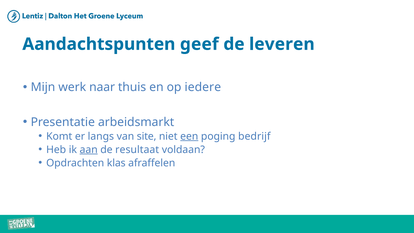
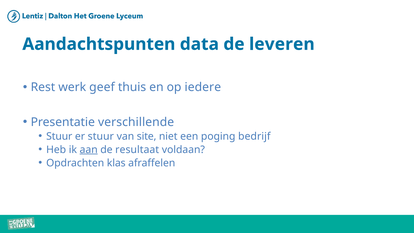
geef: geef -> data
Mijn: Mijn -> Rest
naar: naar -> geef
arbeidsmarkt: arbeidsmarkt -> verschillende
Komt at (59, 136): Komt -> Stuur
er langs: langs -> stuur
een underline: present -> none
